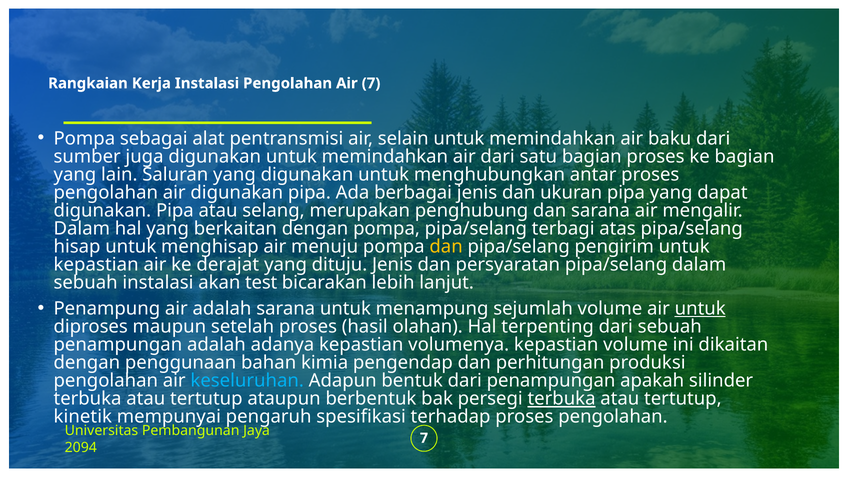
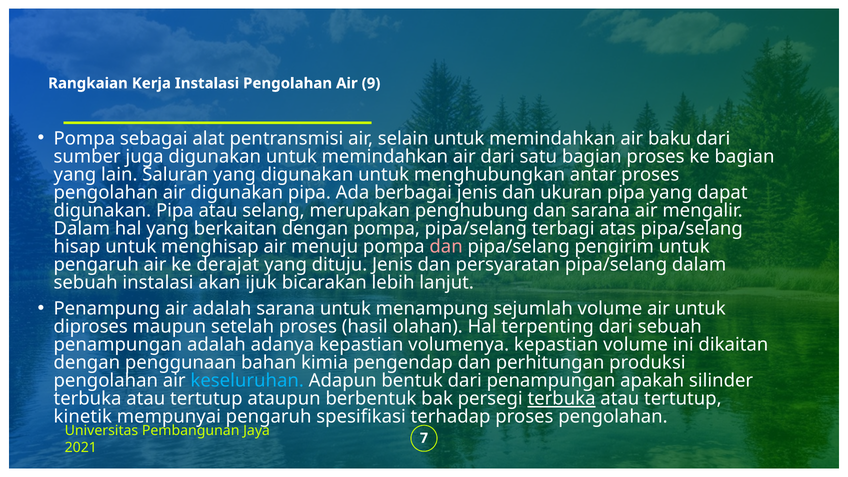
Air 7: 7 -> 9
dan at (446, 247) colour: yellow -> pink
kepastian at (96, 265): kepastian -> pengaruh
test: test -> ijuk
untuk at (700, 309) underline: present -> none
2094: 2094 -> 2021
